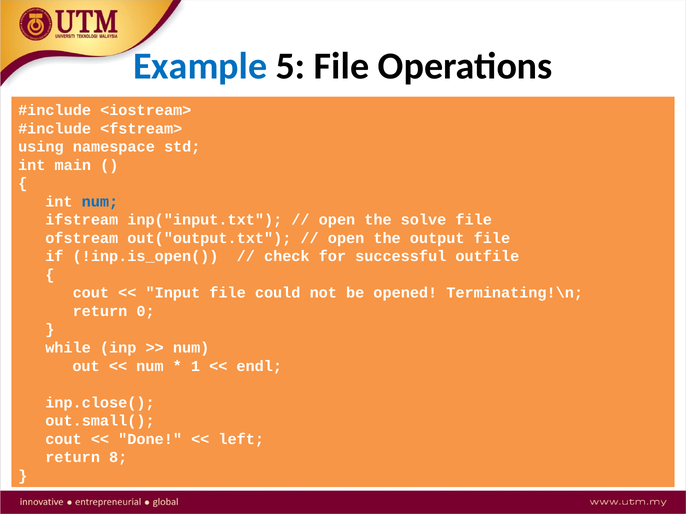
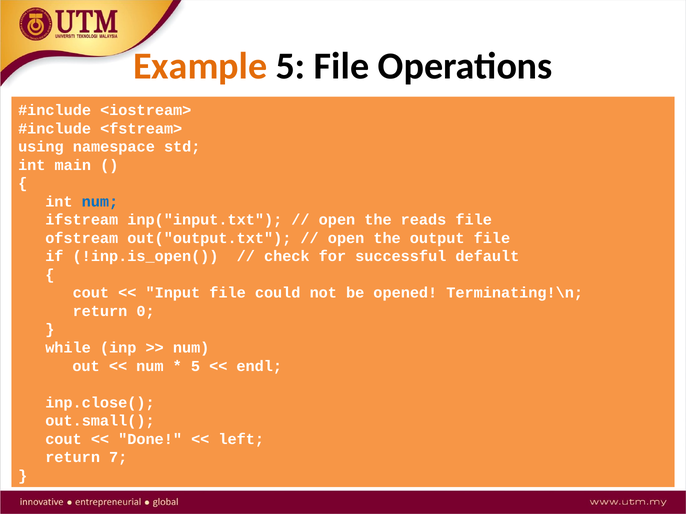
Example colour: blue -> orange
solve: solve -> reads
outfile: outfile -> default
1 at (195, 366): 1 -> 5
8: 8 -> 7
